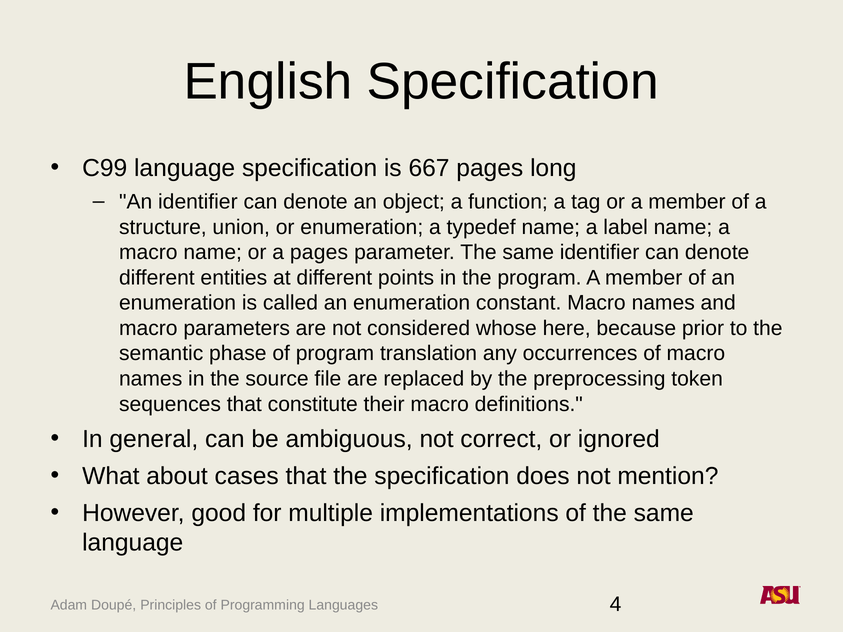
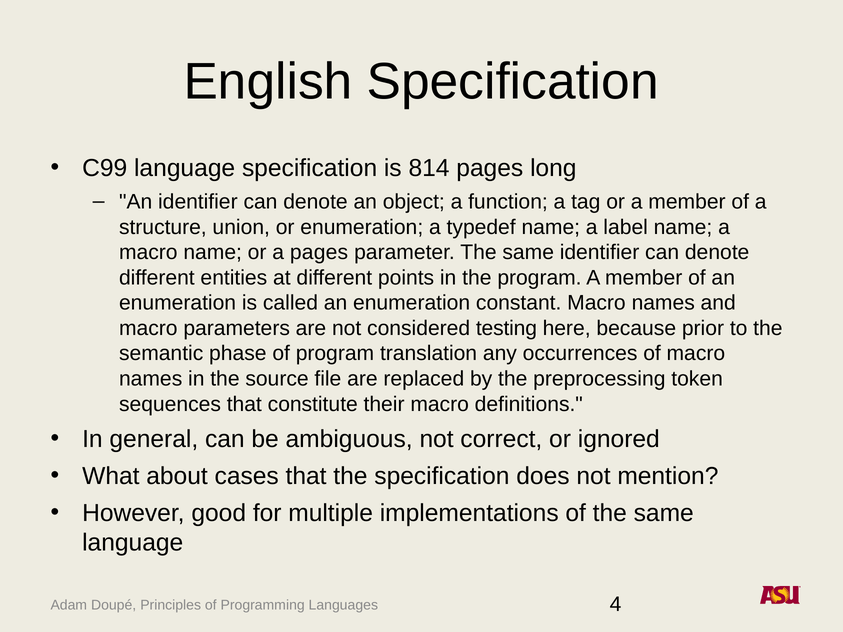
667: 667 -> 814
whose: whose -> testing
